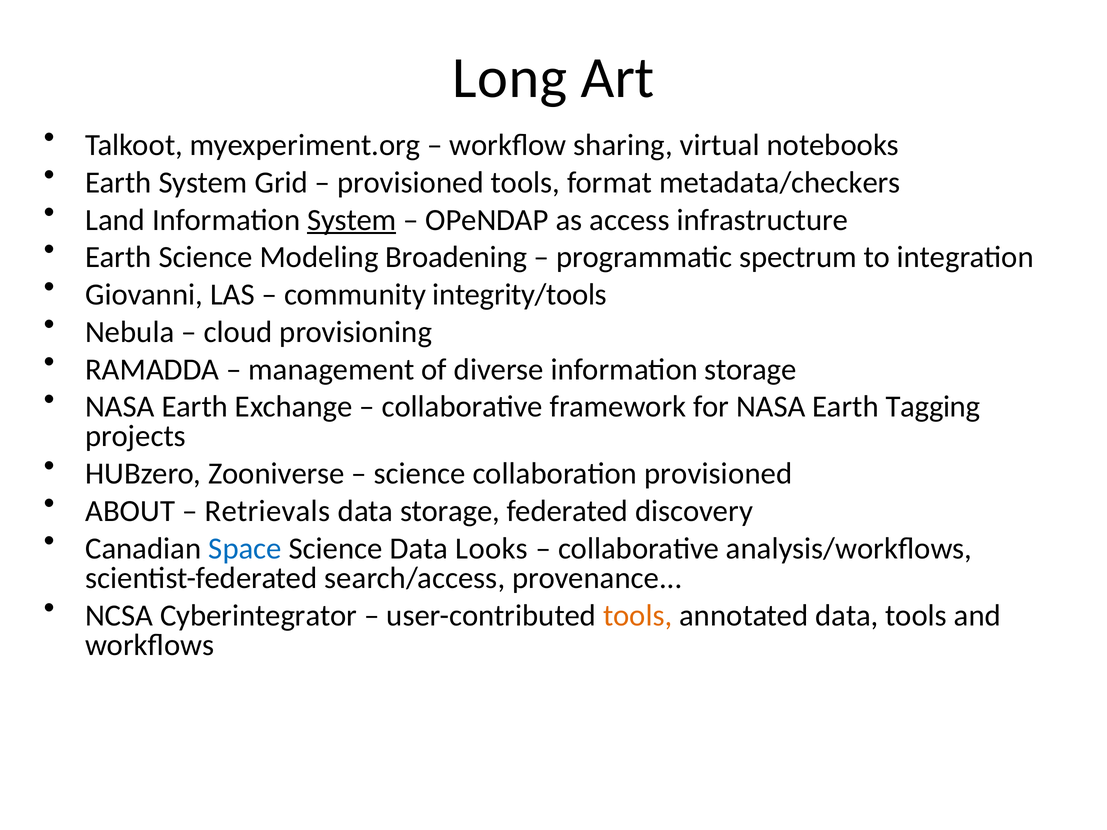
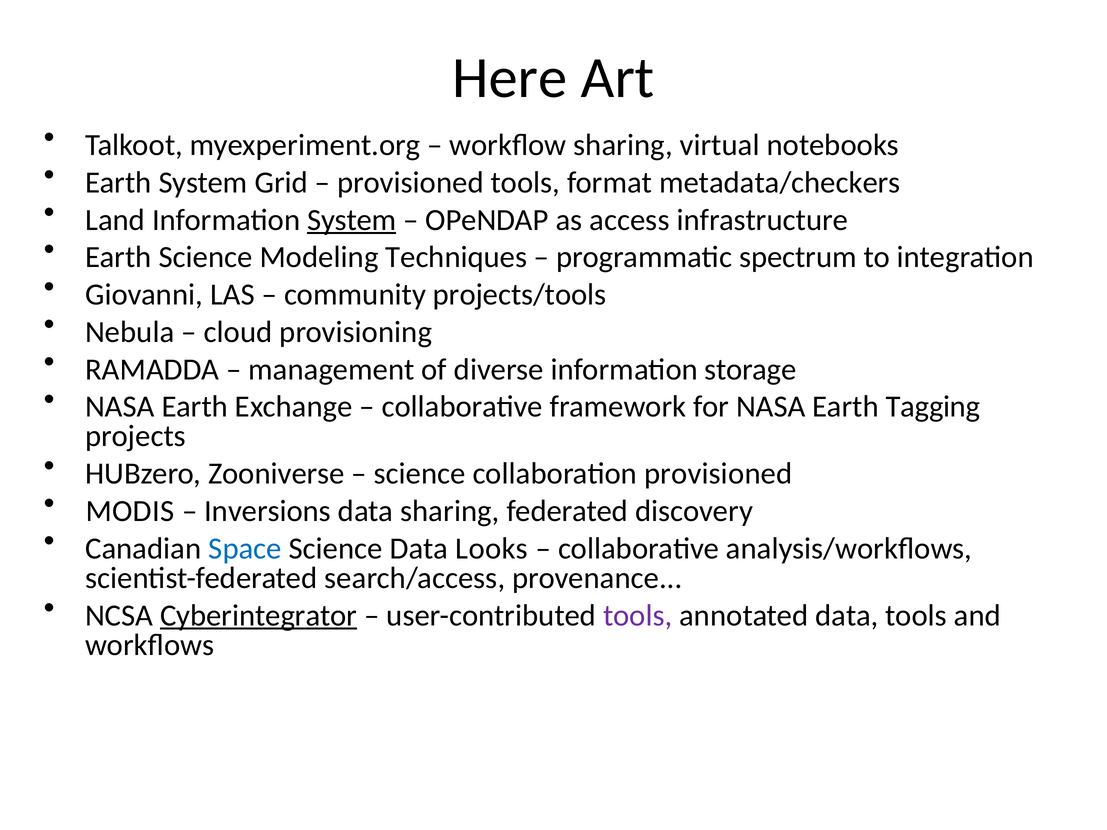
Long: Long -> Here
Broadening: Broadening -> Techniques
integrity/tools: integrity/tools -> projects/tools
ABOUT: ABOUT -> MODIS
Retrievals: Retrievals -> Inversions
data storage: storage -> sharing
Cyberintegrator underline: none -> present
tools at (638, 616) colour: orange -> purple
